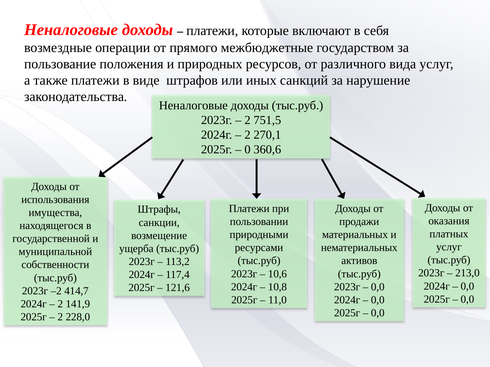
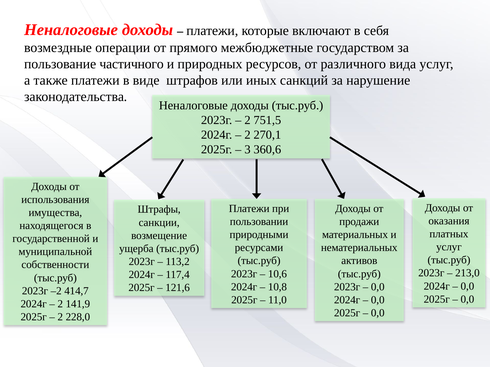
положения: положения -> частичного
0: 0 -> 3
